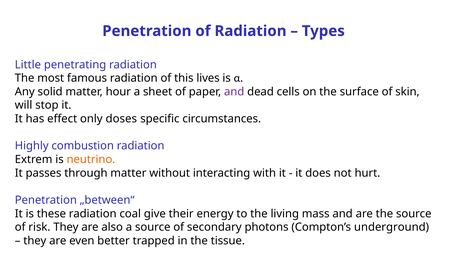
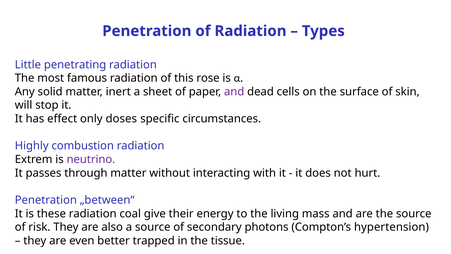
lives: lives -> rose
hour: hour -> inert
neutrino colour: orange -> purple
underground: underground -> hypertension
